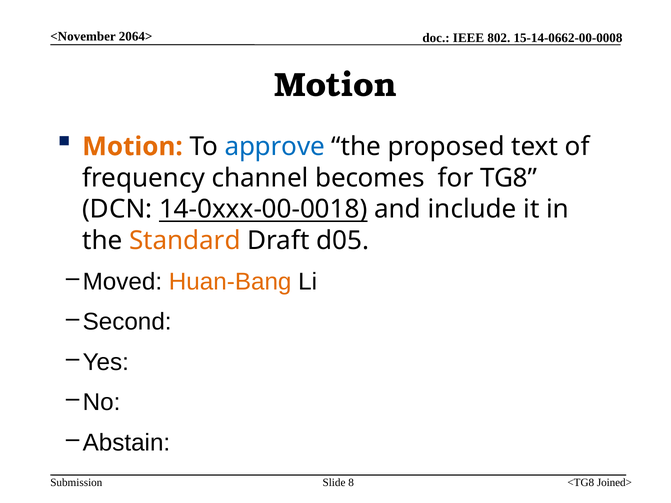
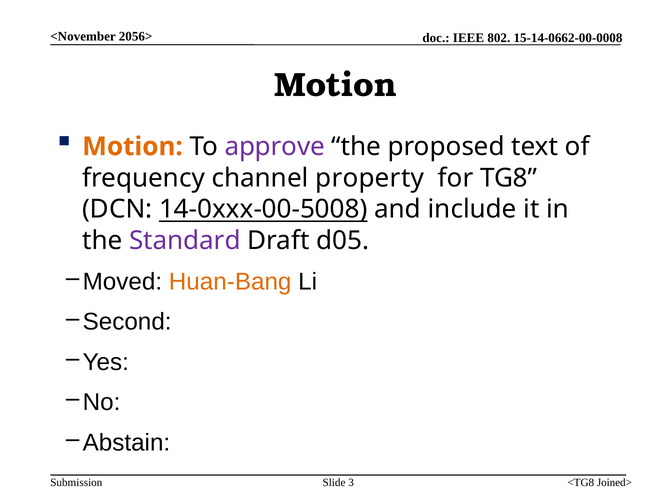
2064>: 2064> -> 2056>
approve colour: blue -> purple
becomes: becomes -> property
14-0xxx-00-0018: 14-0xxx-00-0018 -> 14-0xxx-00-5008
Standard colour: orange -> purple
8: 8 -> 3
